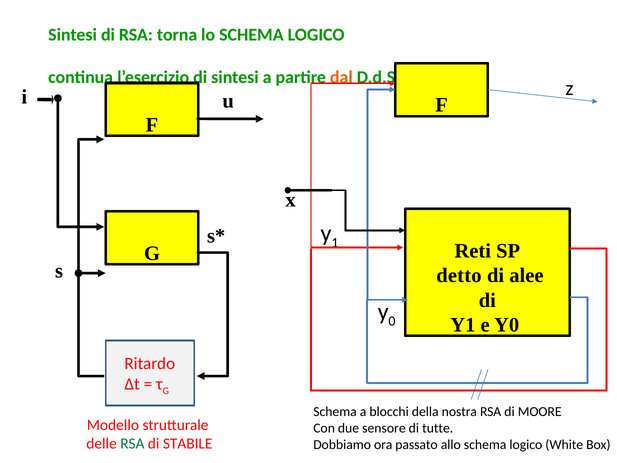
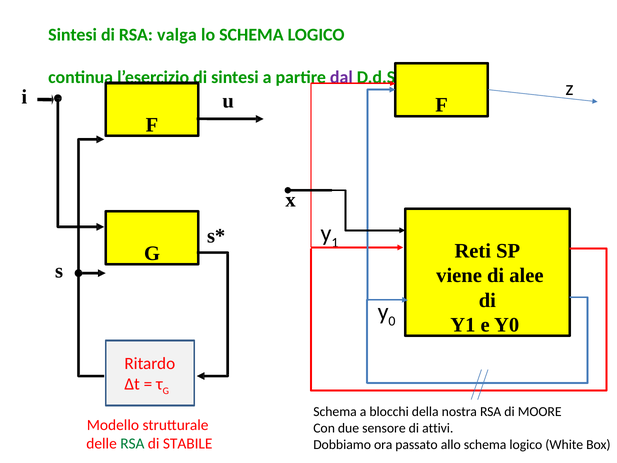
torna: torna -> valga
dal colour: orange -> purple
detto: detto -> viene
tutte: tutte -> attivi
